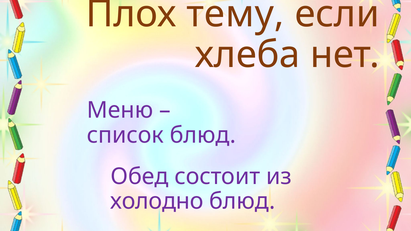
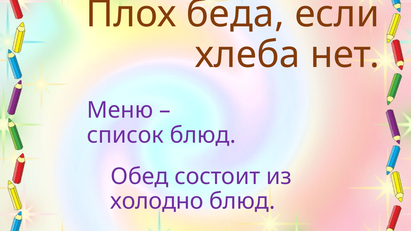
тему: тему -> беда
